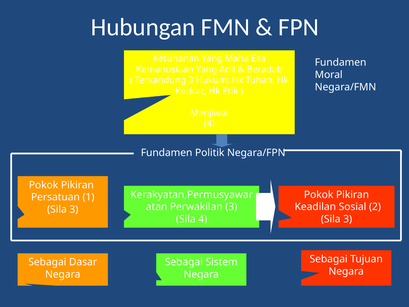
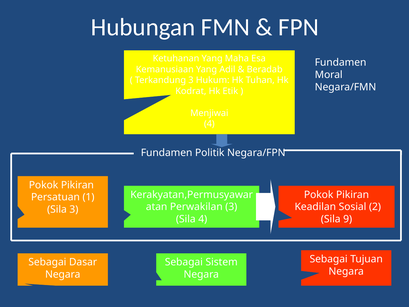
3 at (348, 219): 3 -> 9
